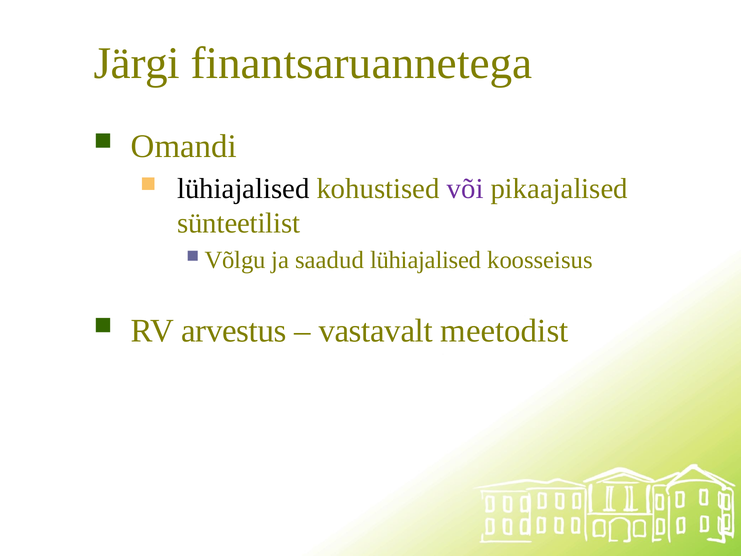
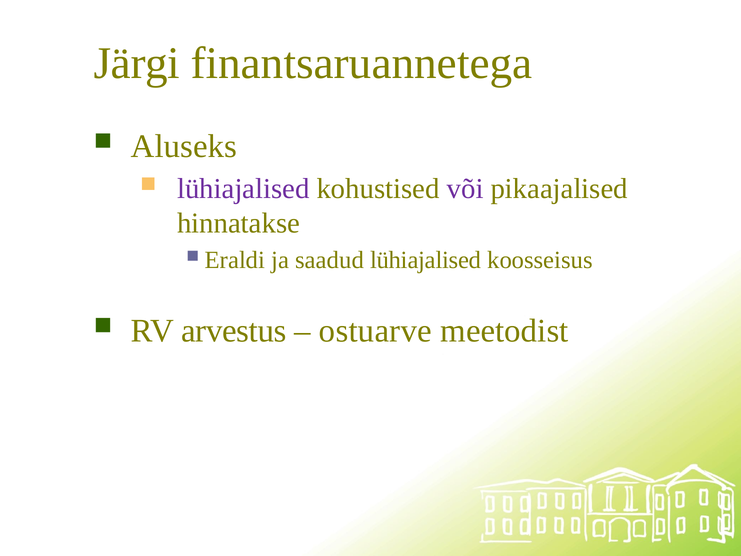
Omandi: Omandi -> Aluseks
lühiajalised at (243, 189) colour: black -> purple
sünteetilist: sünteetilist -> hinnatakse
Võlgu: Võlgu -> Eraldi
vastavalt: vastavalt -> ostuarve
